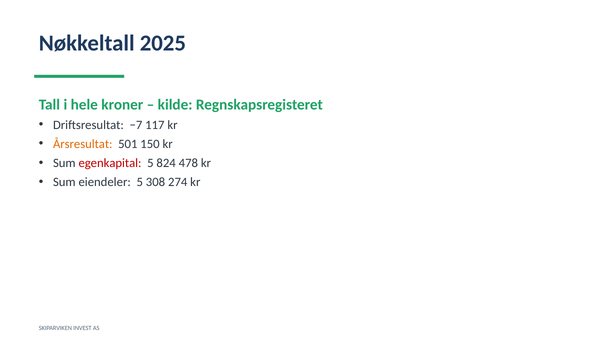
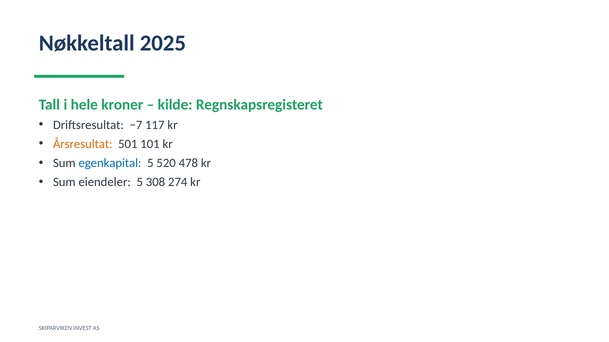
150: 150 -> 101
egenkapital colour: red -> blue
824: 824 -> 520
